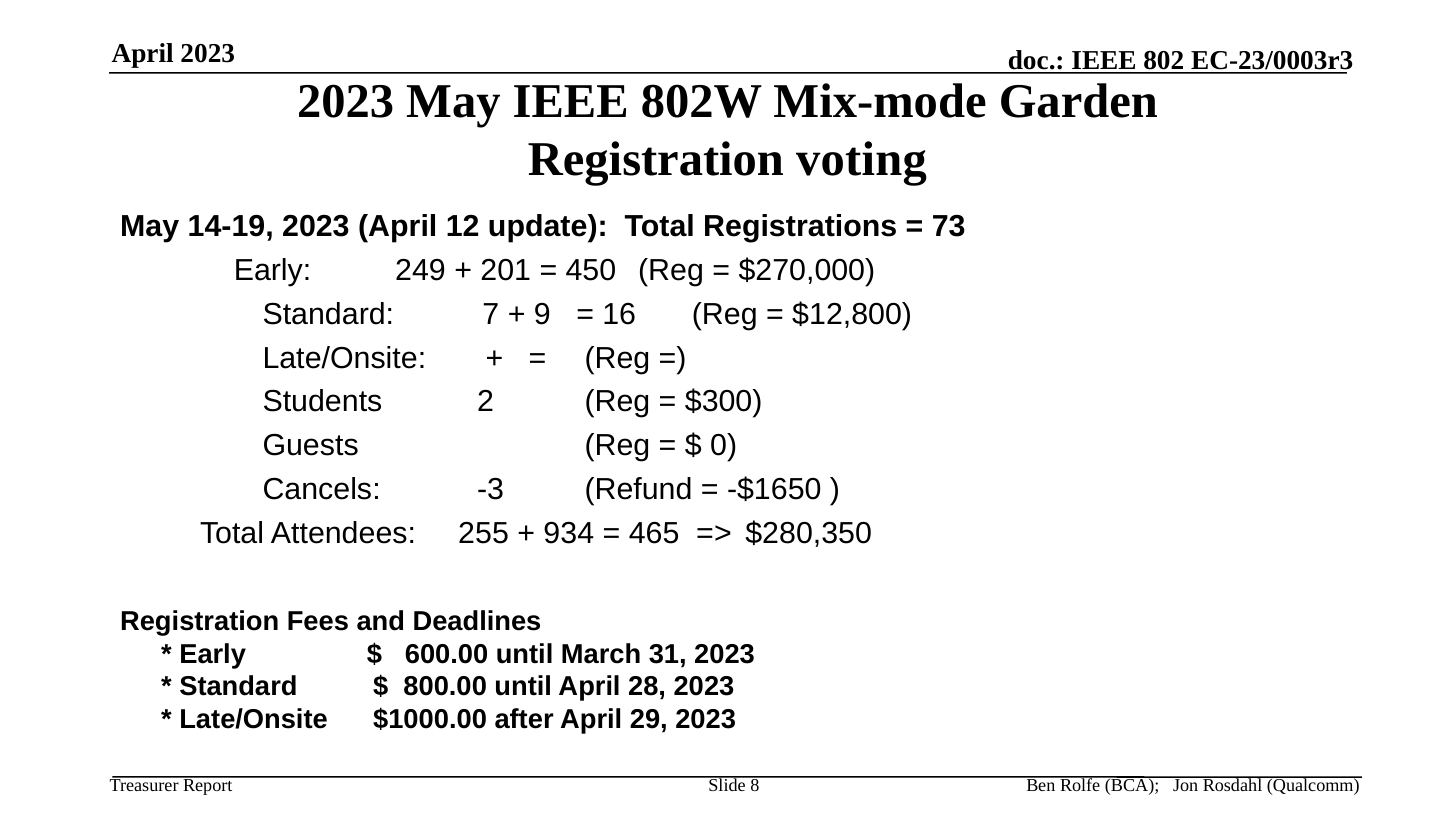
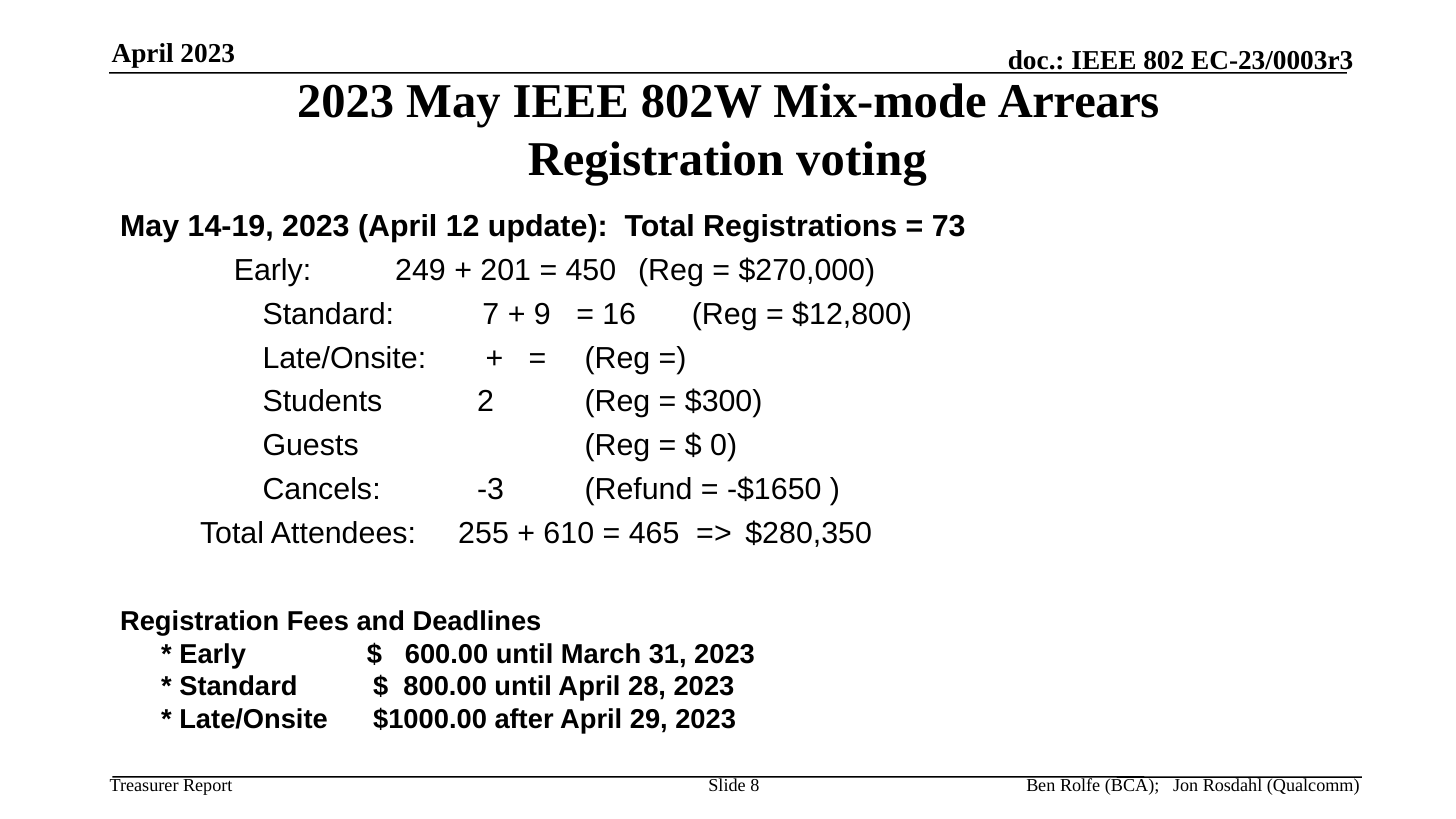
Garden: Garden -> Arrears
934: 934 -> 610
